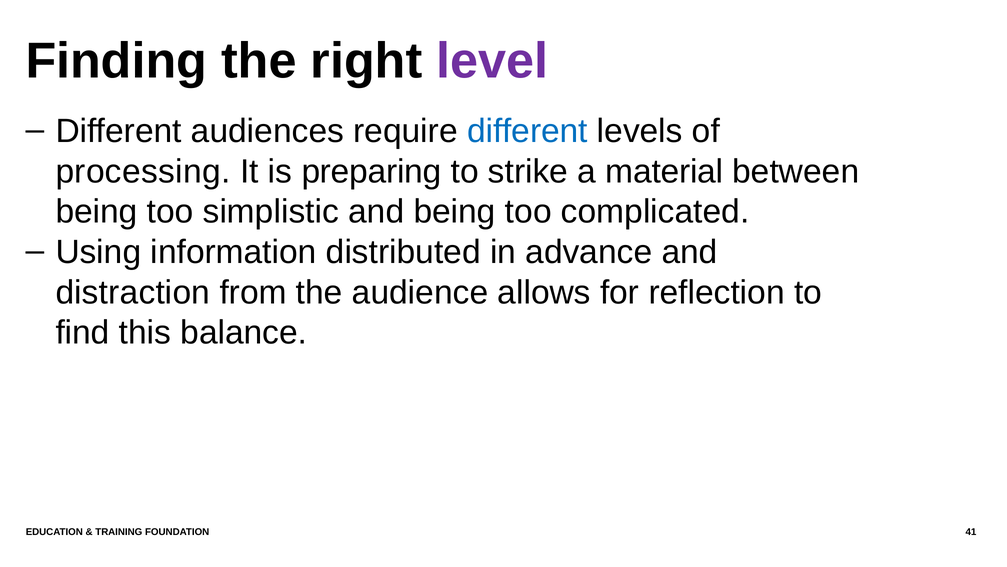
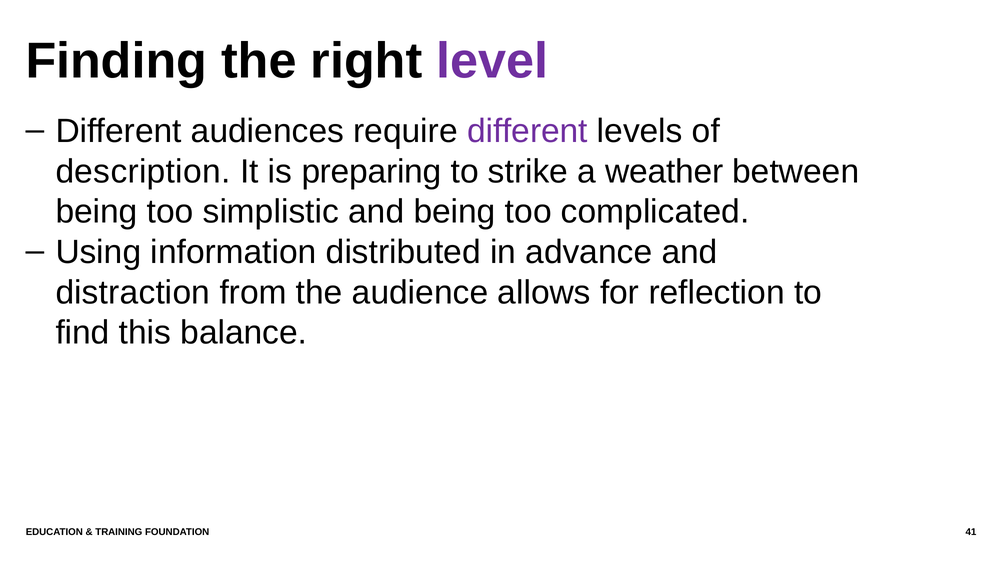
different at (527, 131) colour: blue -> purple
processing: processing -> description
material: material -> weather
